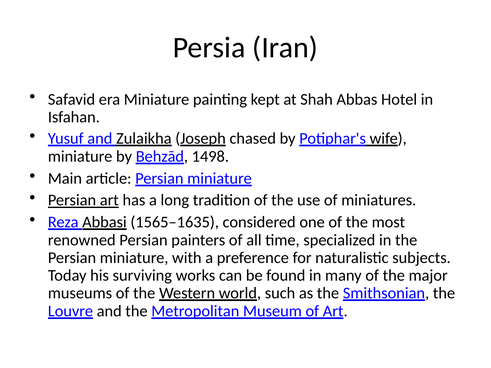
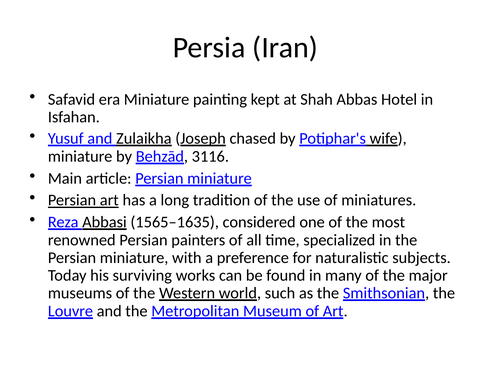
1498: 1498 -> 3116
